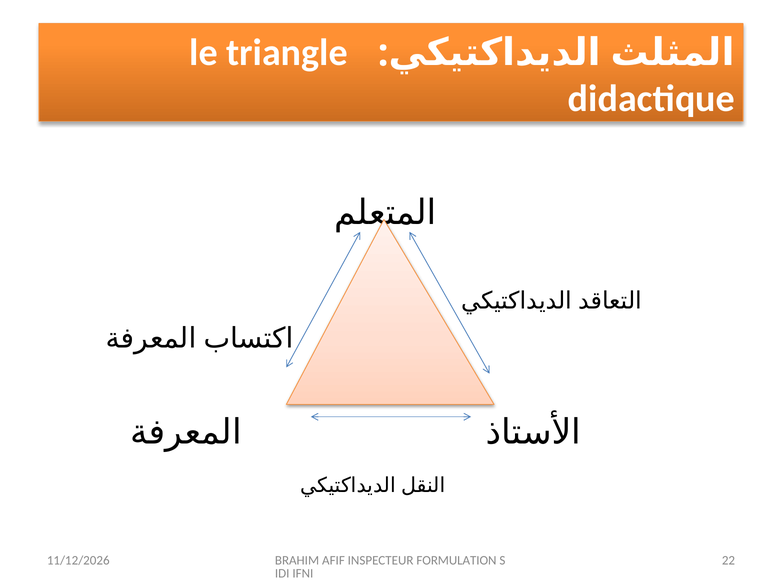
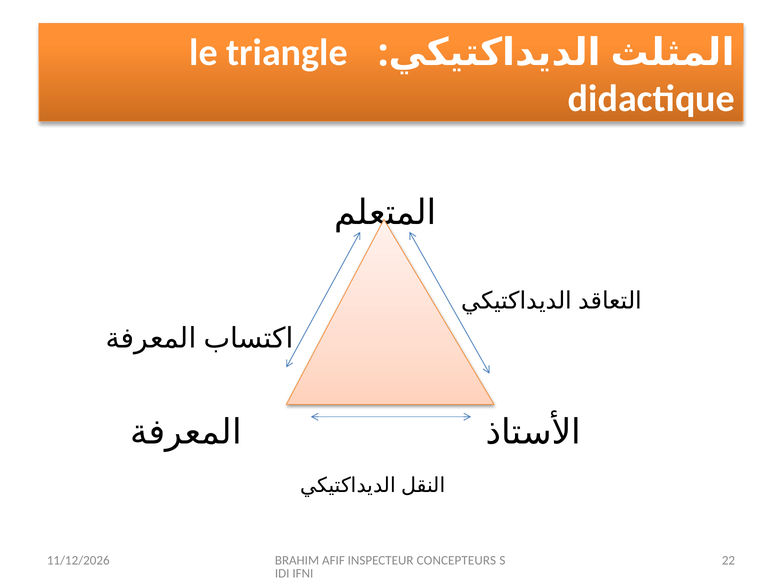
FORMULATION: FORMULATION -> CONCEPTEURS
